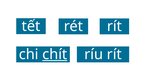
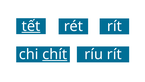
tết underline: none -> present
